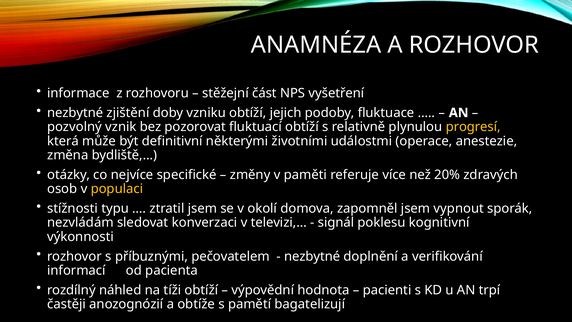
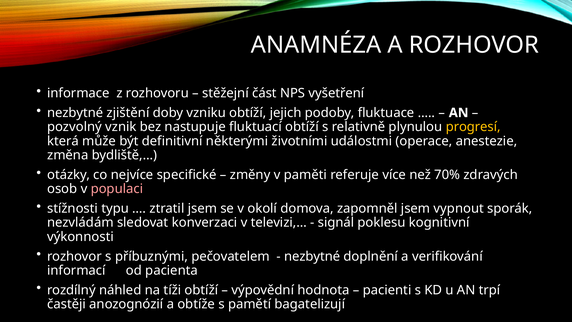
pozorovat: pozorovat -> nastupuje
20%: 20% -> 70%
populaci colour: yellow -> pink
